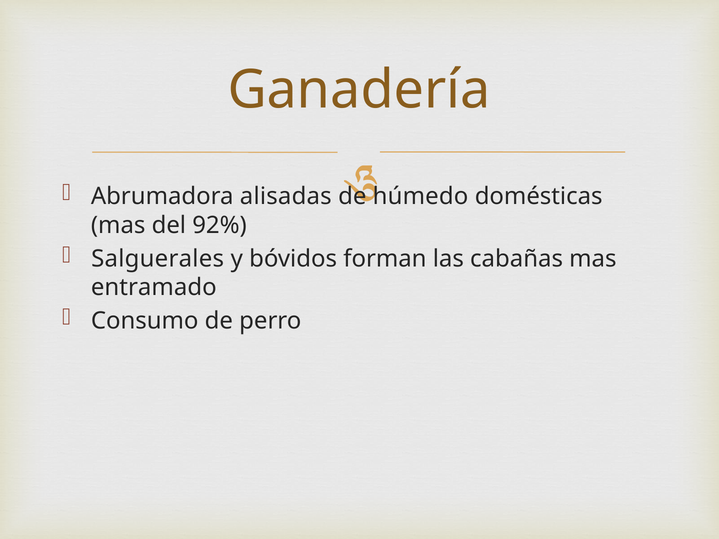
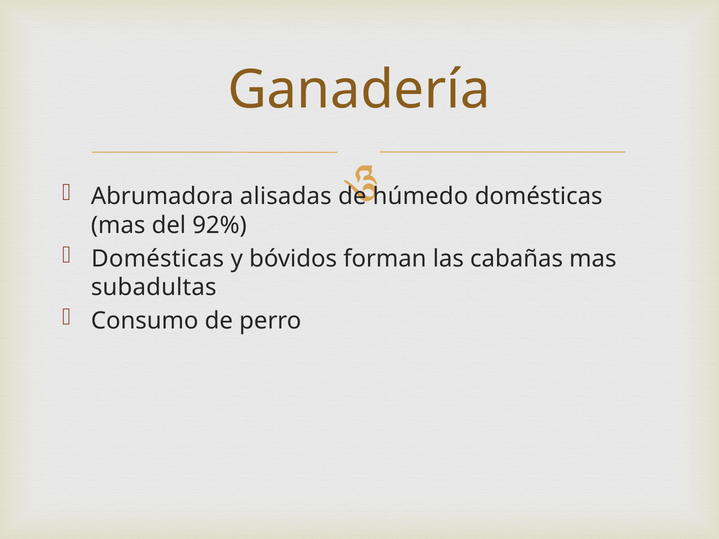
Salguerales at (158, 259): Salguerales -> Domésticas
entramado: entramado -> subadultas
